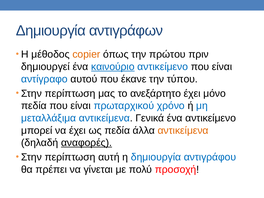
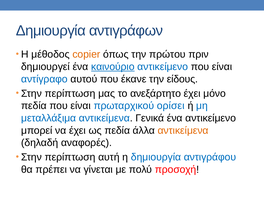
τύπου: τύπου -> είδους
χρόνο: χρόνο -> ορίσει
αναφορές underline: present -> none
